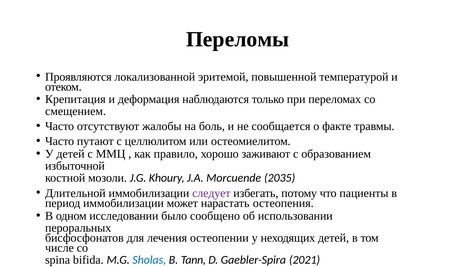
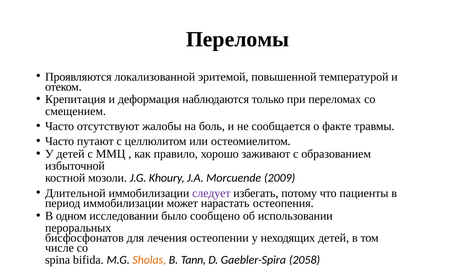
2035: 2035 -> 2009
Sholas colour: blue -> orange
2021: 2021 -> 2058
